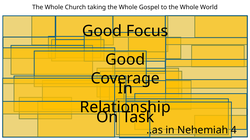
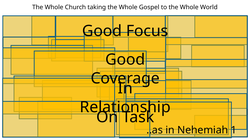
4: 4 -> 1
